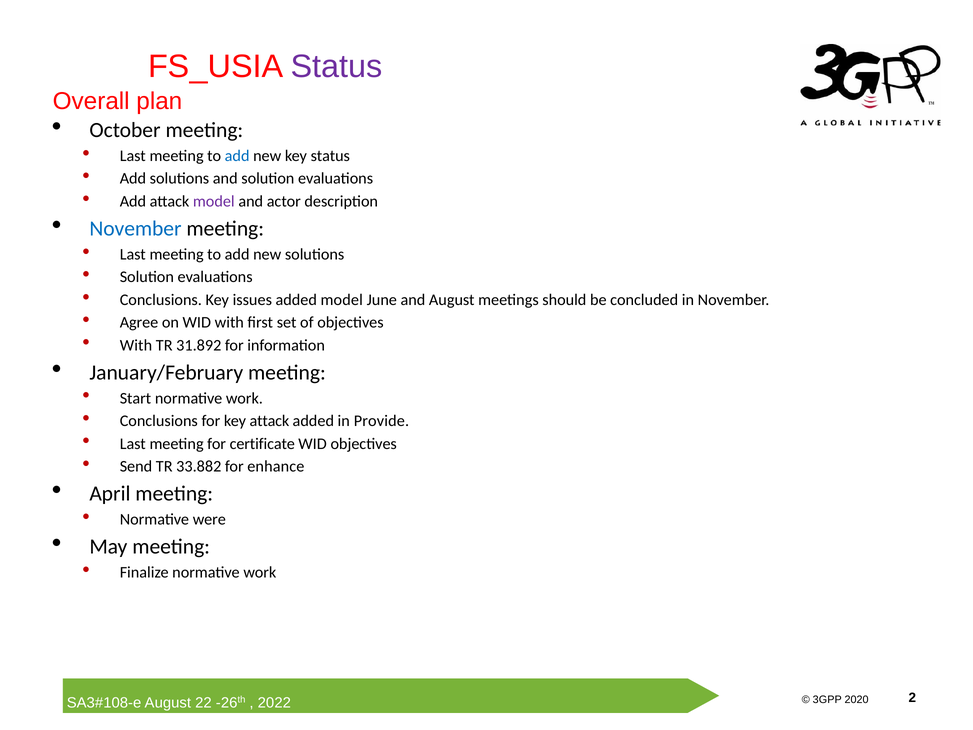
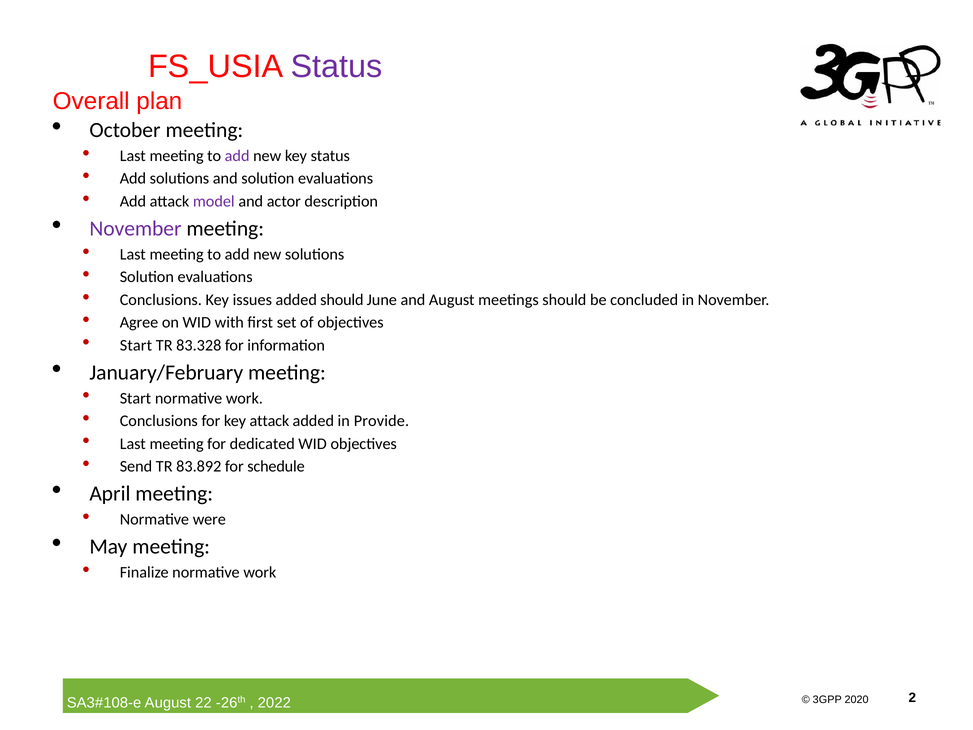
add at (237, 156) colour: blue -> purple
November at (135, 229) colour: blue -> purple
added model: model -> should
With at (136, 345): With -> Start
31.892: 31.892 -> 83.328
certificate: certificate -> dedicated
33.882: 33.882 -> 83.892
enhance: enhance -> schedule
